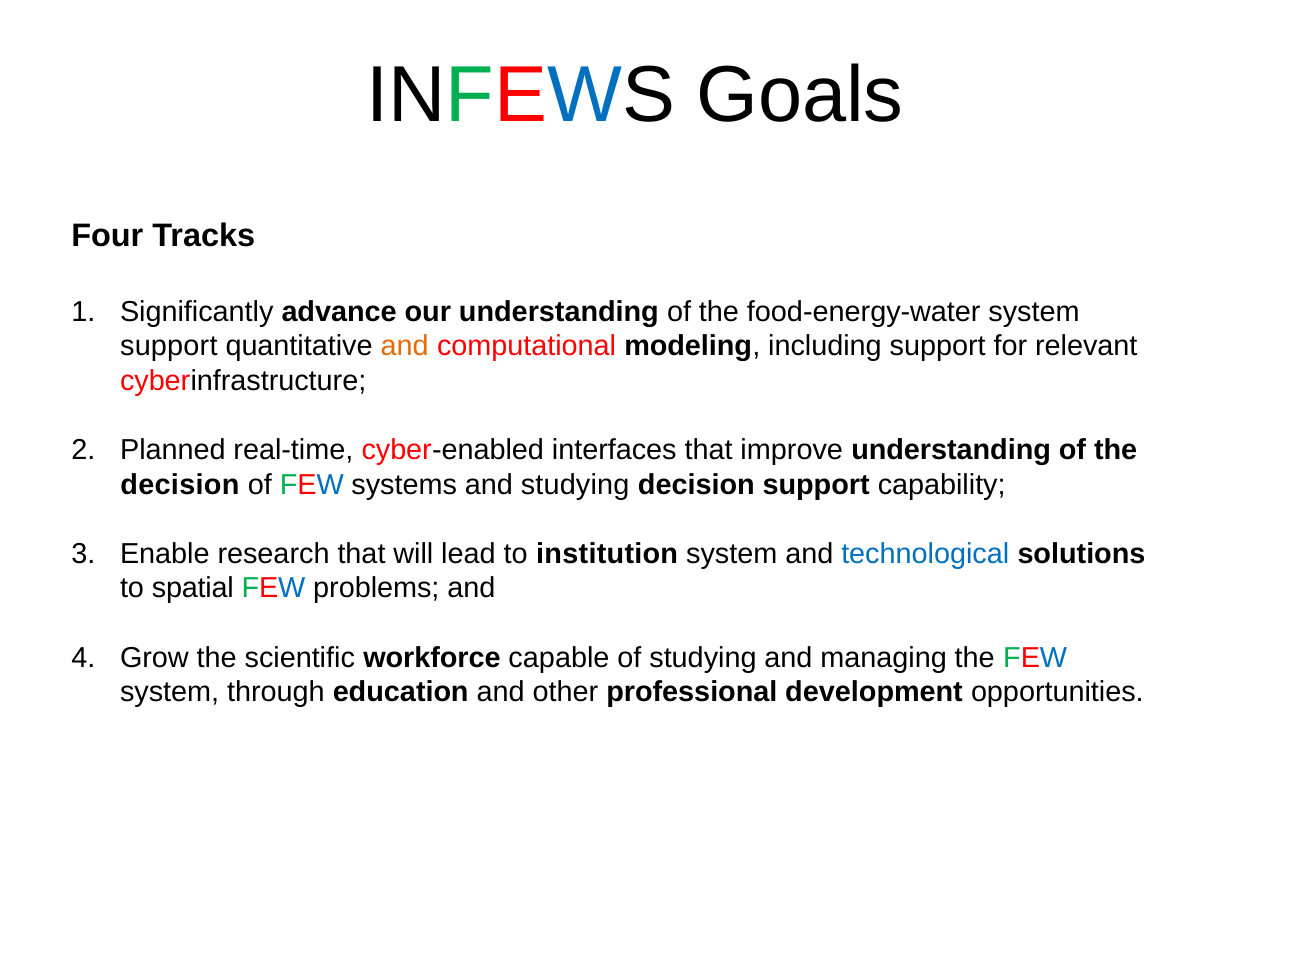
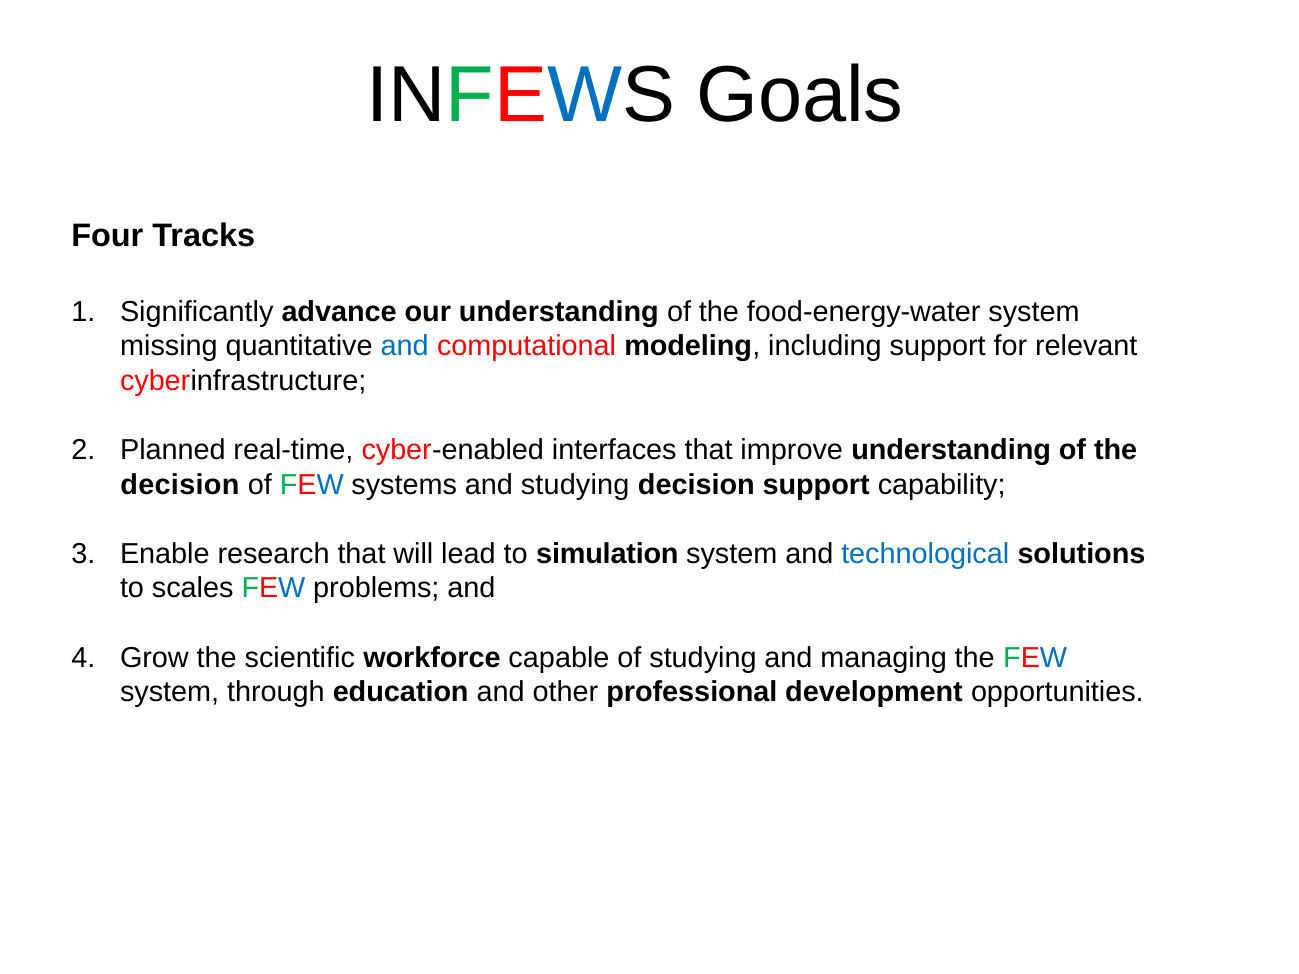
support at (169, 346): support -> missing
and at (405, 346) colour: orange -> blue
institution: institution -> simulation
spatial: spatial -> scales
